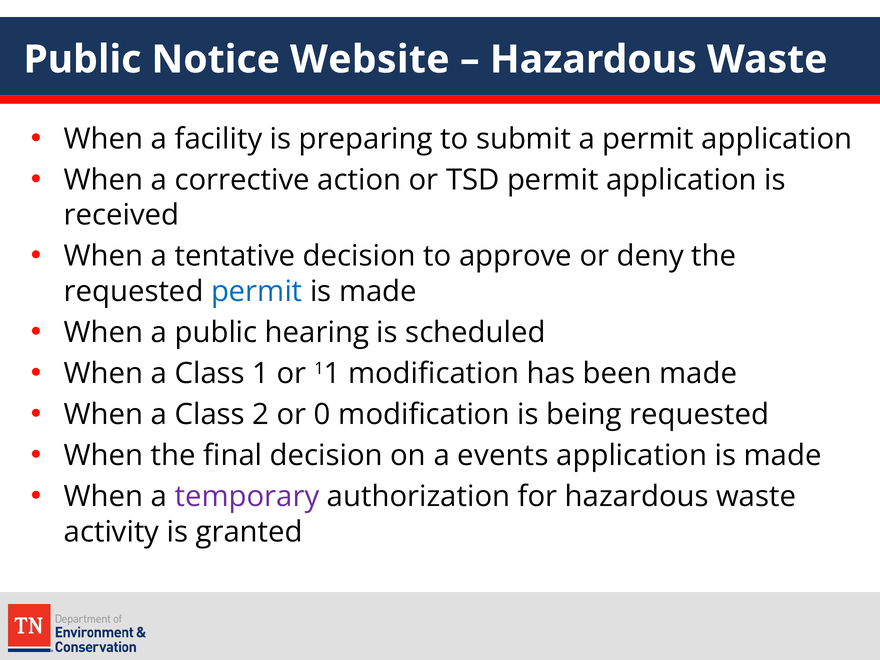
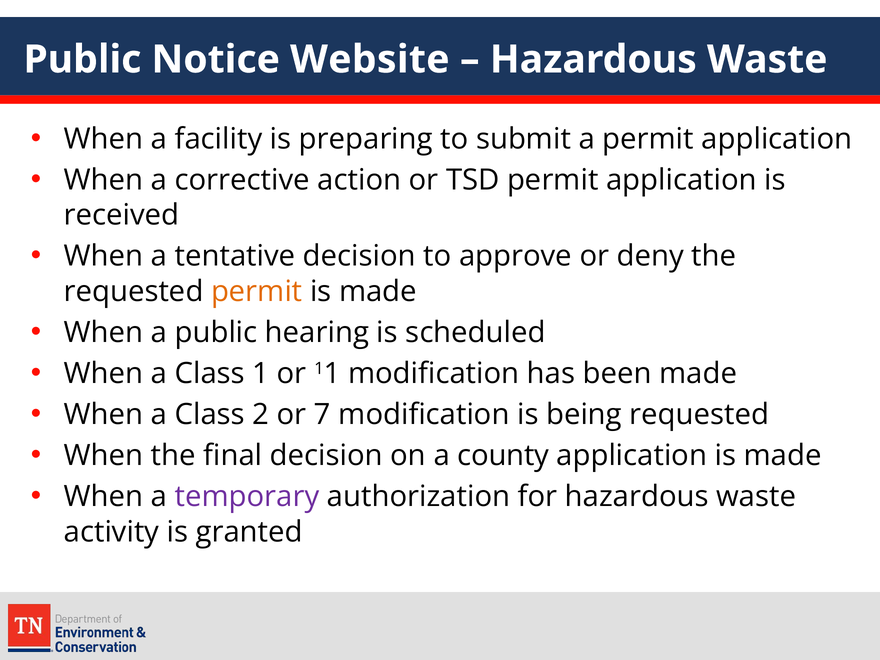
permit at (257, 291) colour: blue -> orange
0: 0 -> 7
events: events -> county
